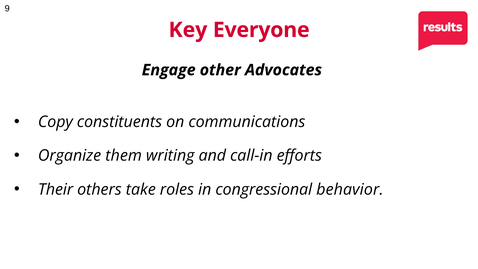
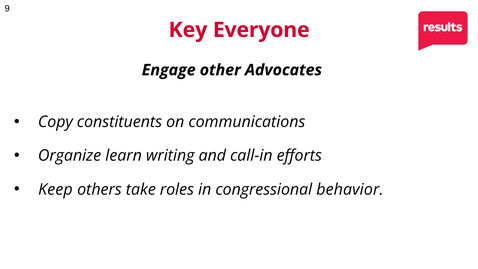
them: them -> learn
Their: Their -> Keep
